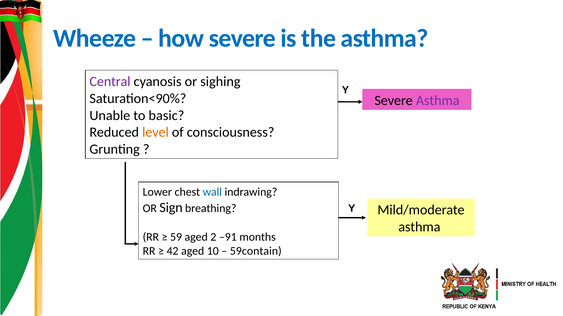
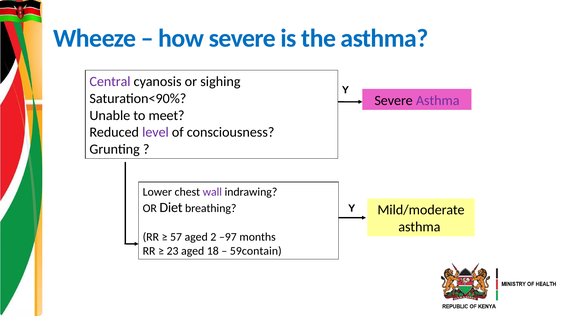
basic: basic -> meet
level colour: orange -> purple
wall colour: blue -> purple
Sign: Sign -> Diet
59: 59 -> 57
–91: –91 -> –97
42: 42 -> 23
10: 10 -> 18
